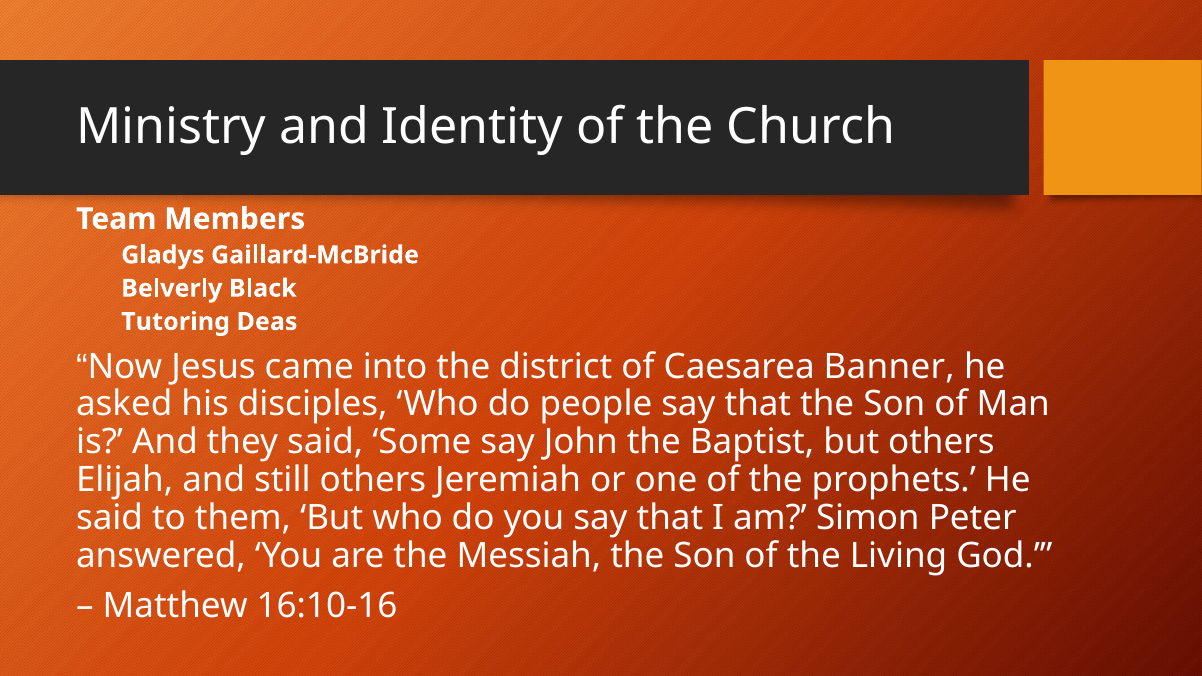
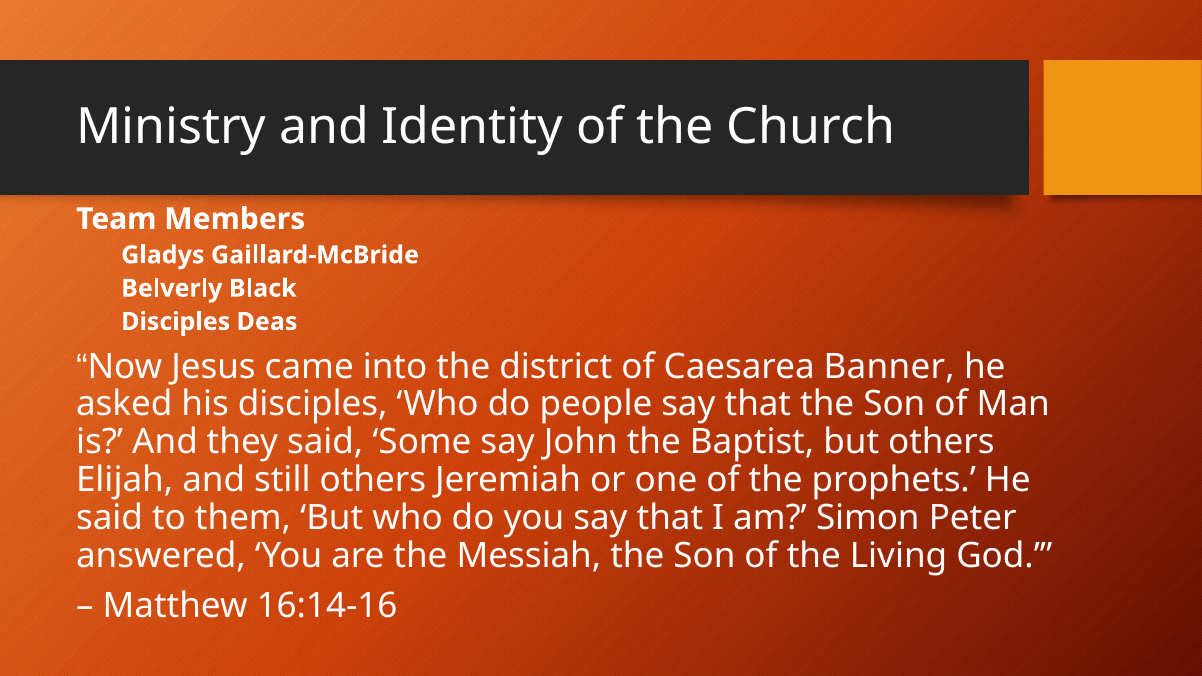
Tutoring at (176, 322): Tutoring -> Disciples
16:10-16: 16:10-16 -> 16:14-16
